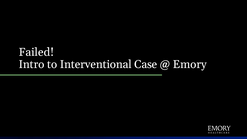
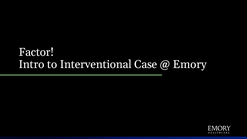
Failed: Failed -> Factor
